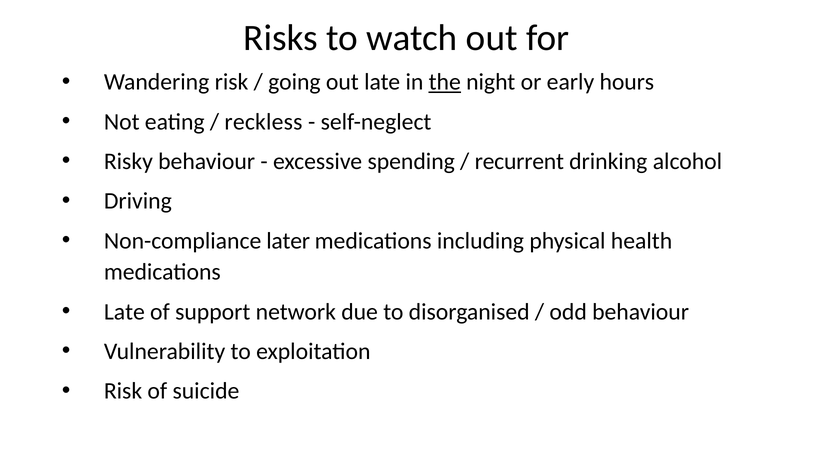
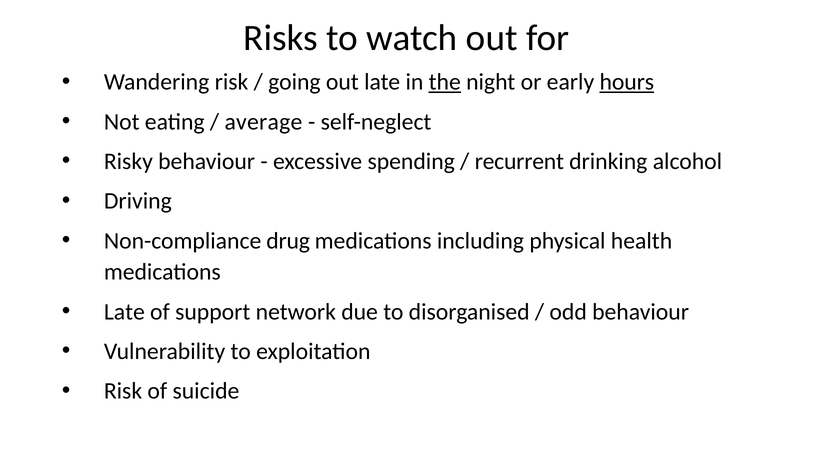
hours underline: none -> present
reckless: reckless -> average
later: later -> drug
